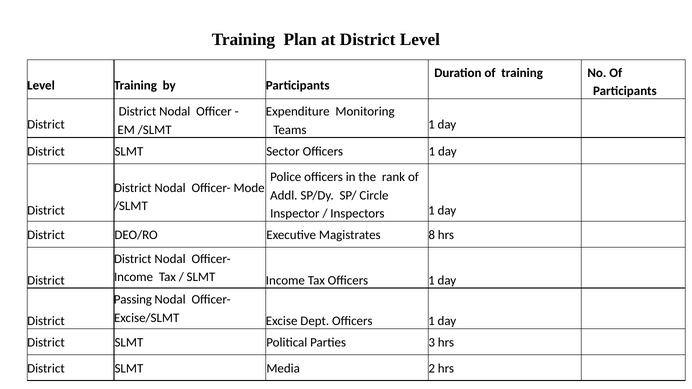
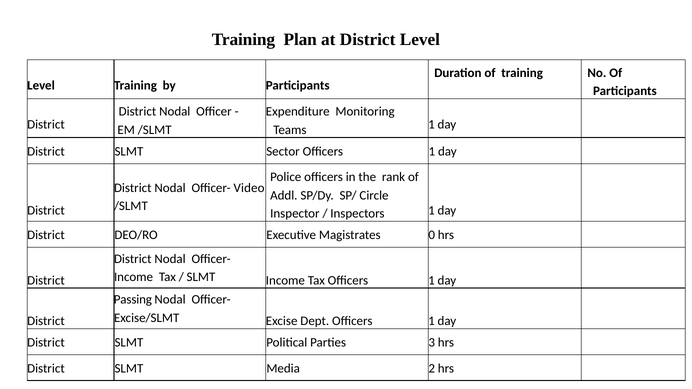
Mode: Mode -> Video
8: 8 -> 0
